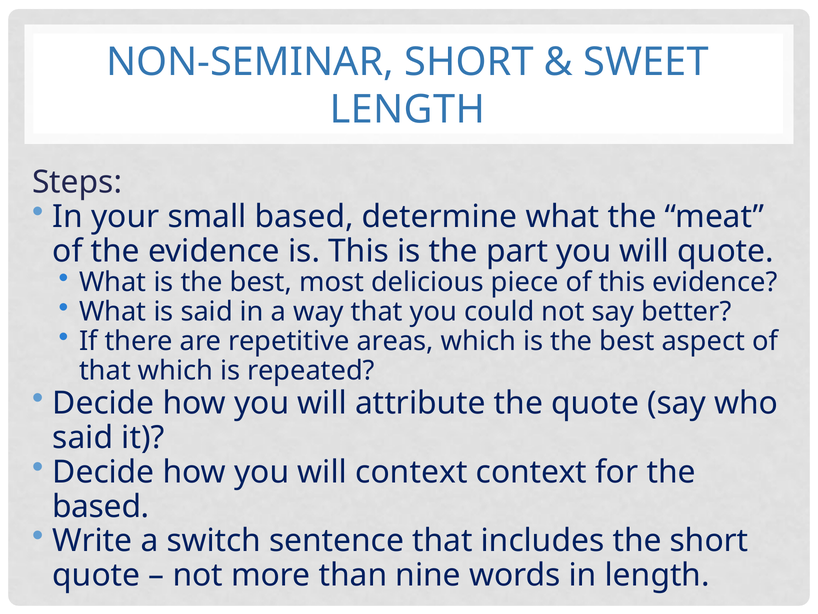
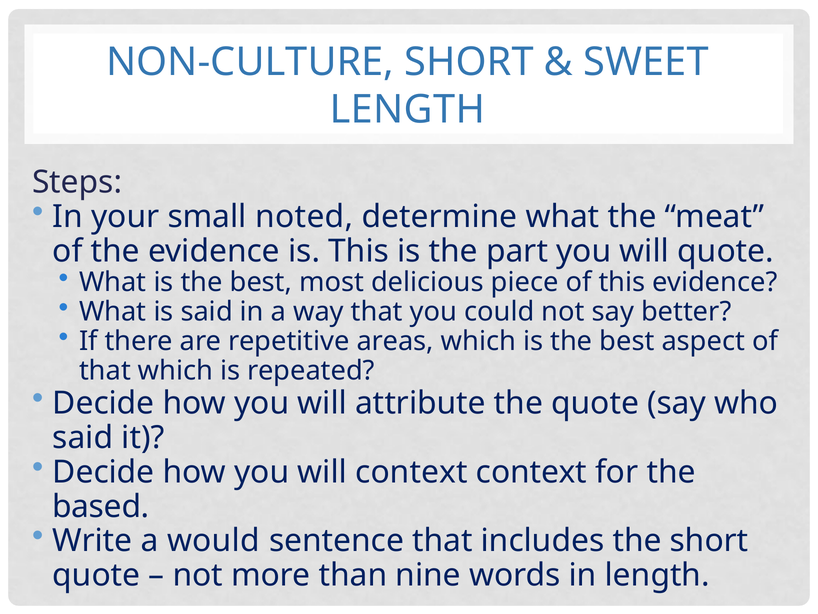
NON-SEMINAR: NON-SEMINAR -> NON-CULTURE
small based: based -> noted
switch: switch -> would
